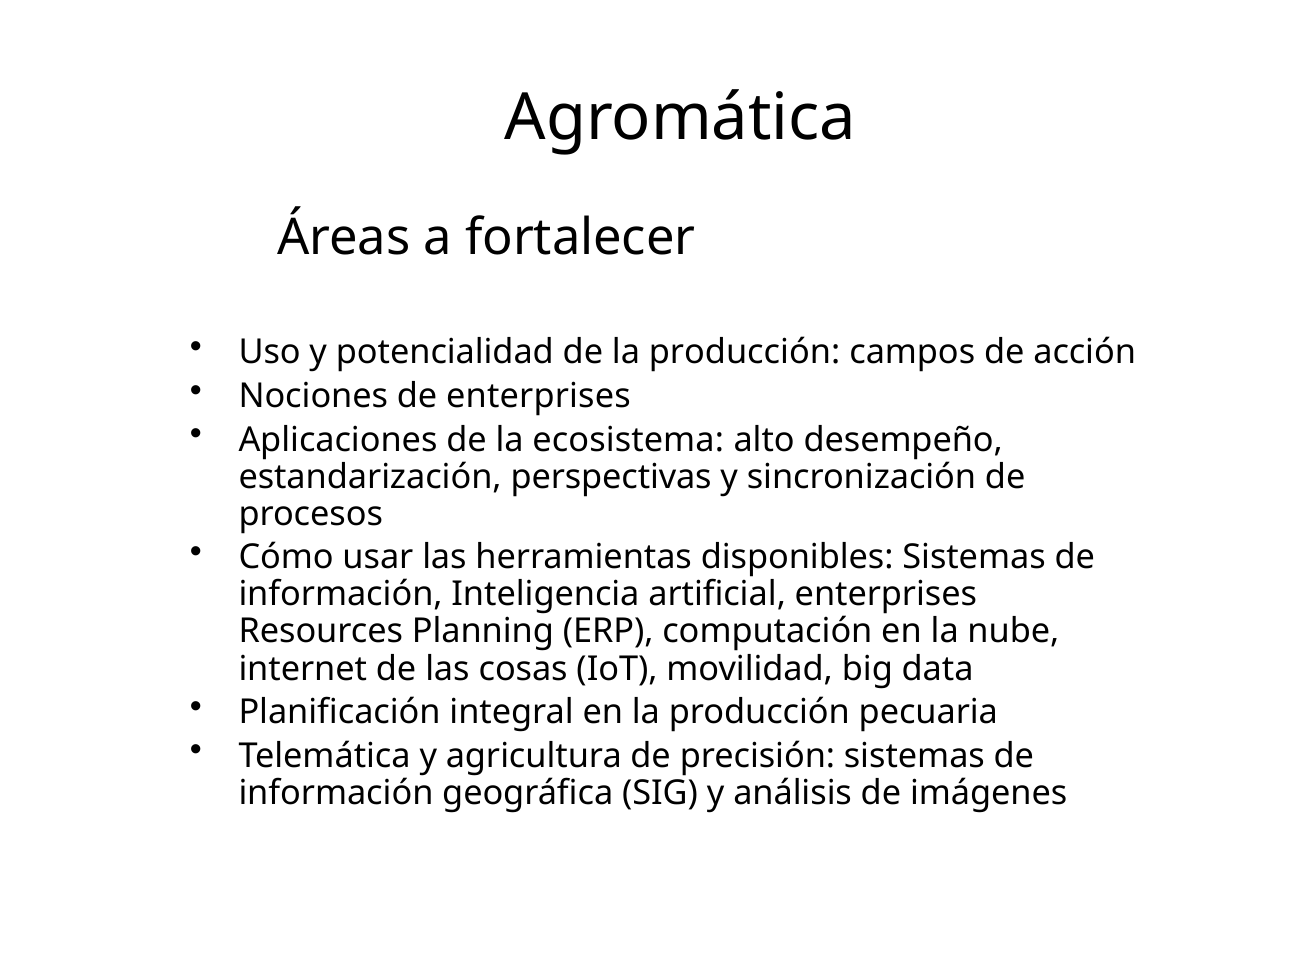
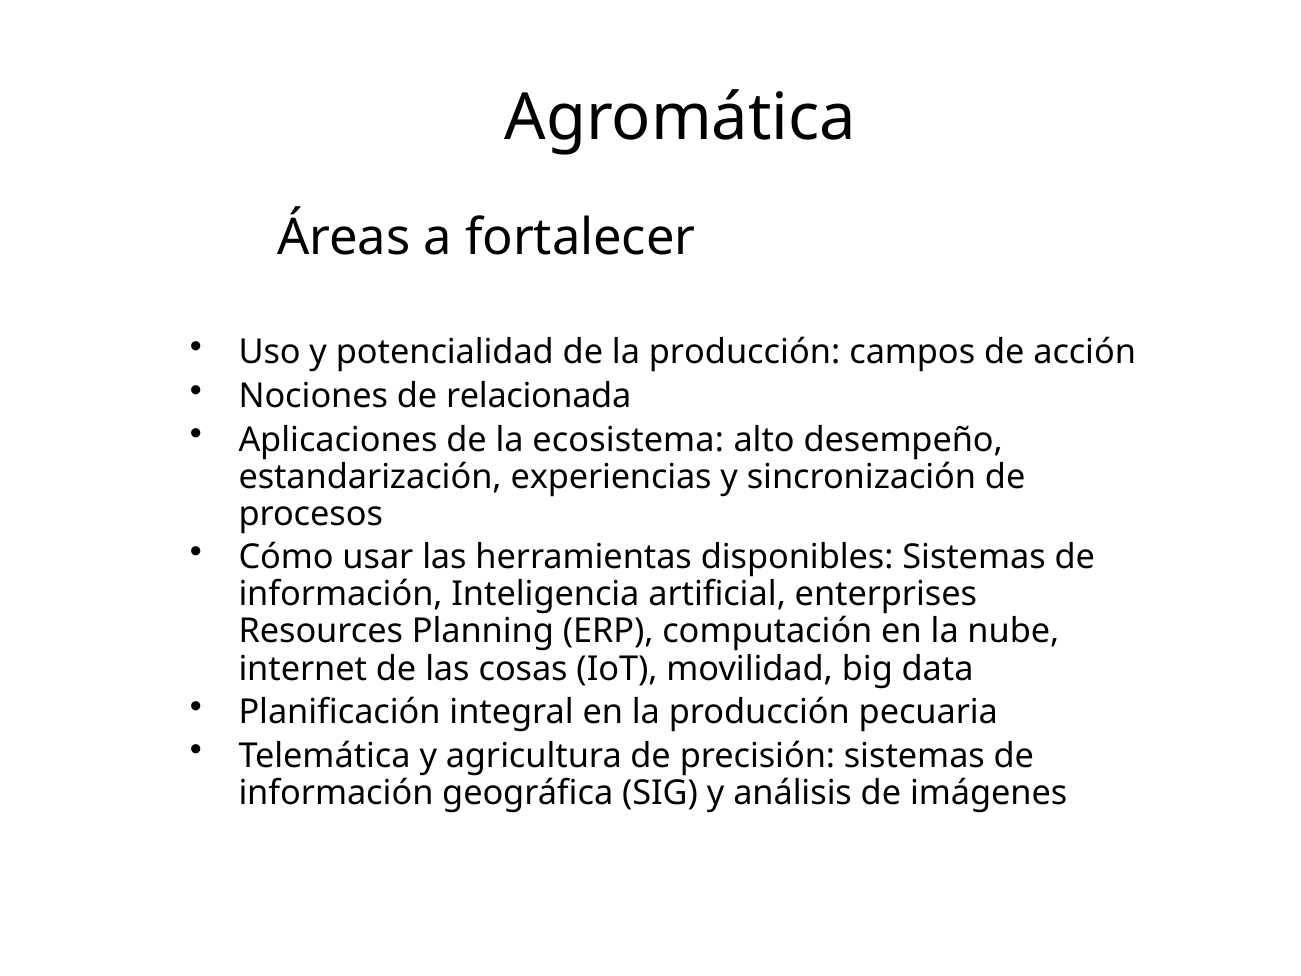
de enterprises: enterprises -> relacionada
perspectivas: perspectivas -> experiencias
